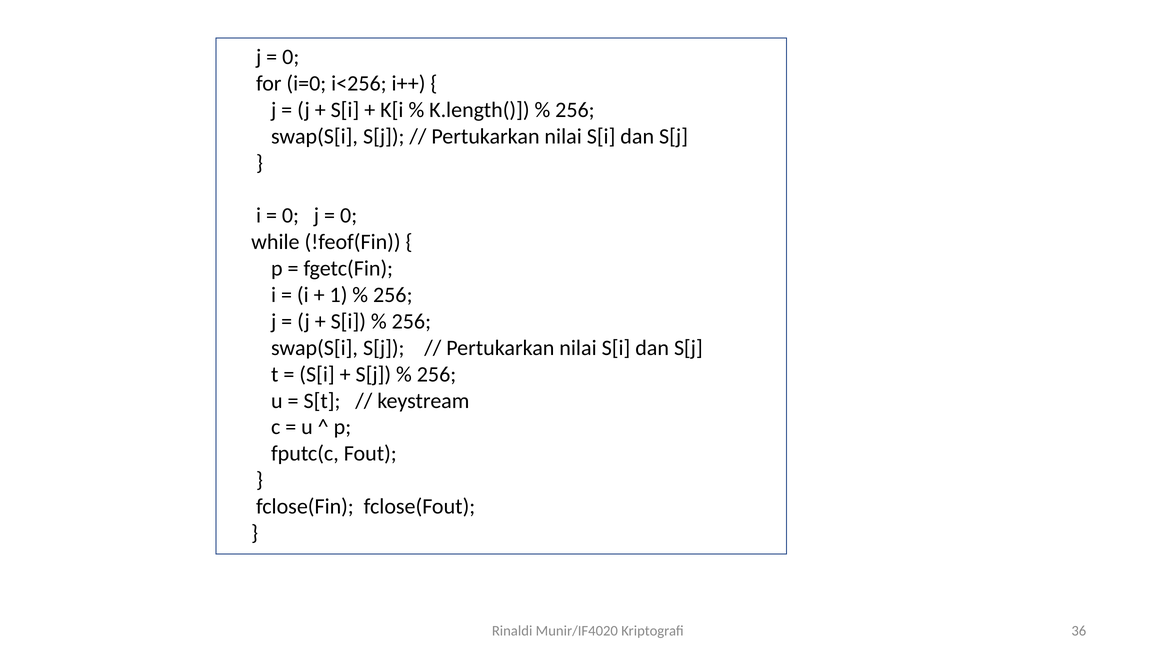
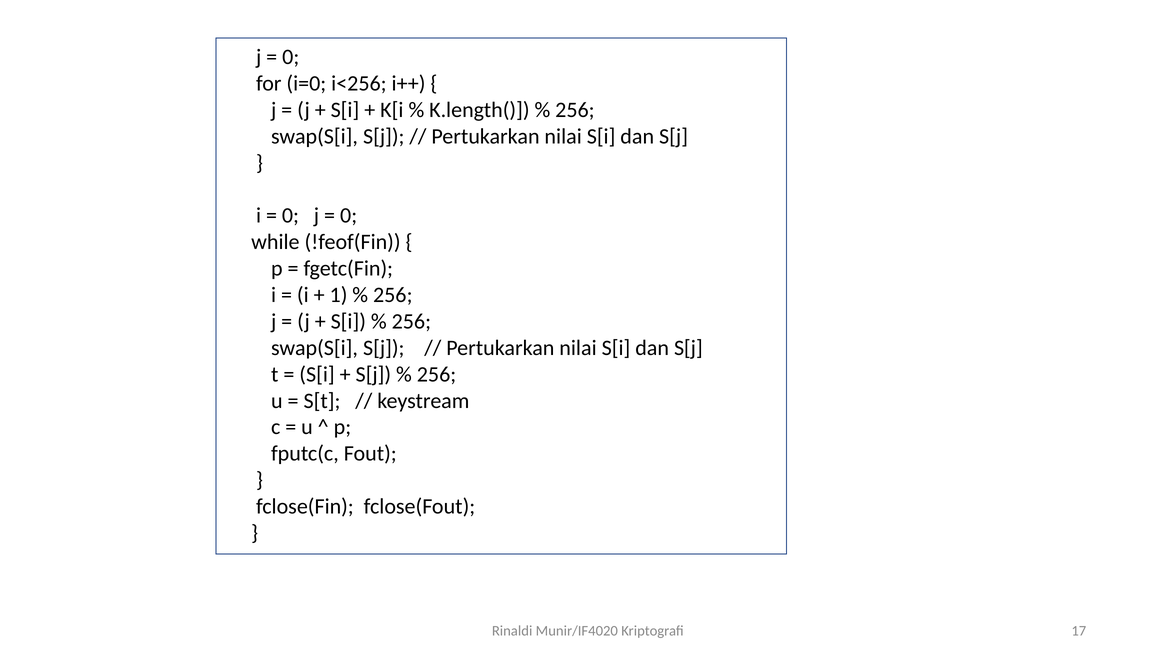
36: 36 -> 17
